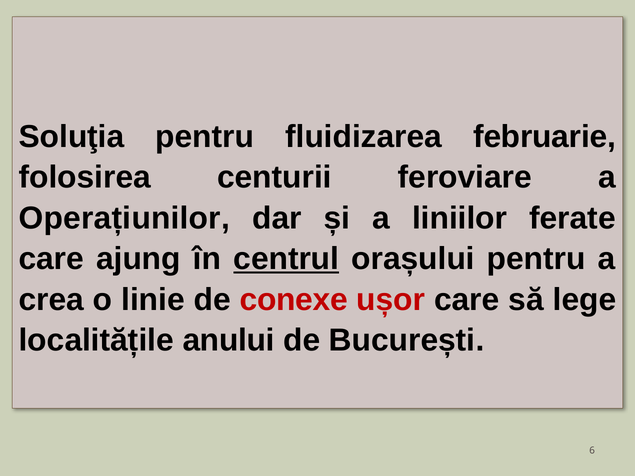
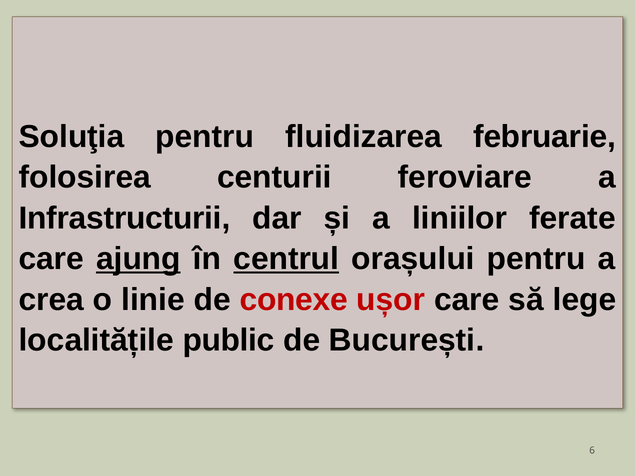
Operațiunilor: Operațiunilor -> Infrastructurii
ajung underline: none -> present
anului: anului -> public
